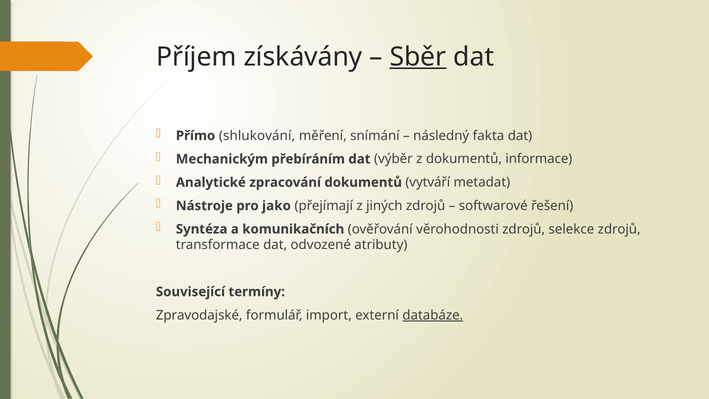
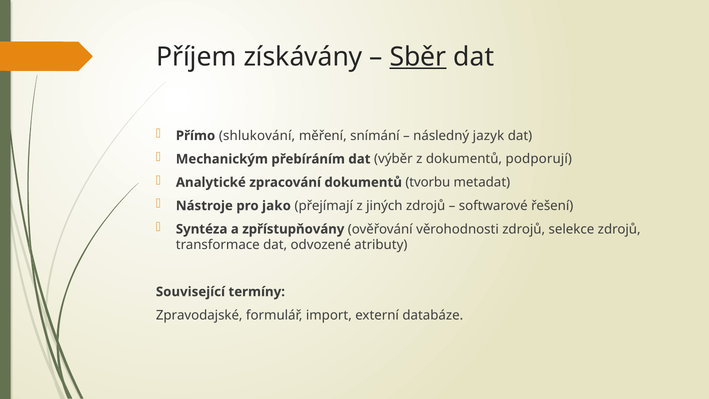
fakta: fakta -> jazyk
informace: informace -> podporují
vytváří: vytváří -> tvorbu
komunikačních: komunikačních -> zpřístupňovány
databáze underline: present -> none
